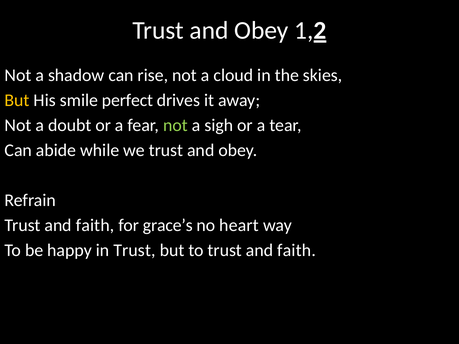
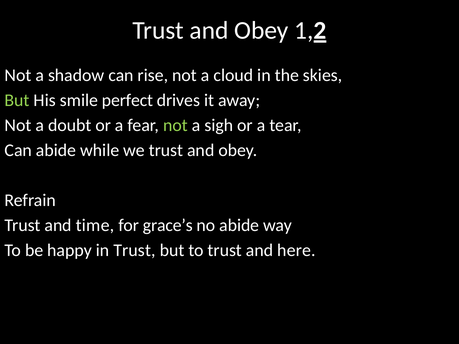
But at (17, 100) colour: yellow -> light green
faith at (95, 226): faith -> time
no heart: heart -> abide
to trust and faith: faith -> here
